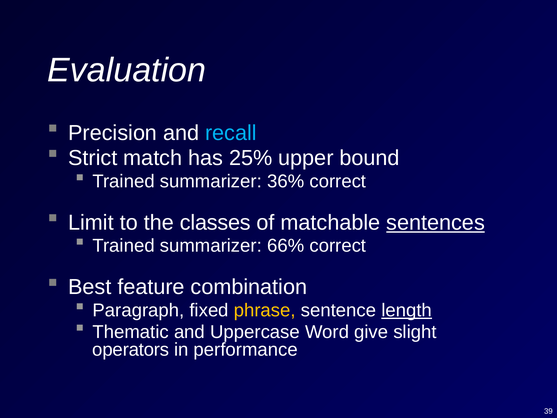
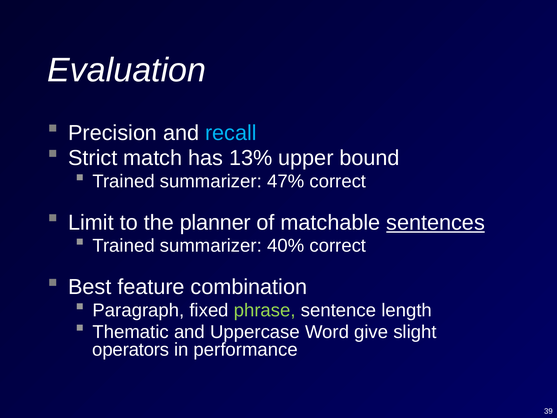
25%: 25% -> 13%
36%: 36% -> 47%
classes: classes -> planner
66%: 66% -> 40%
phrase colour: yellow -> light green
length underline: present -> none
